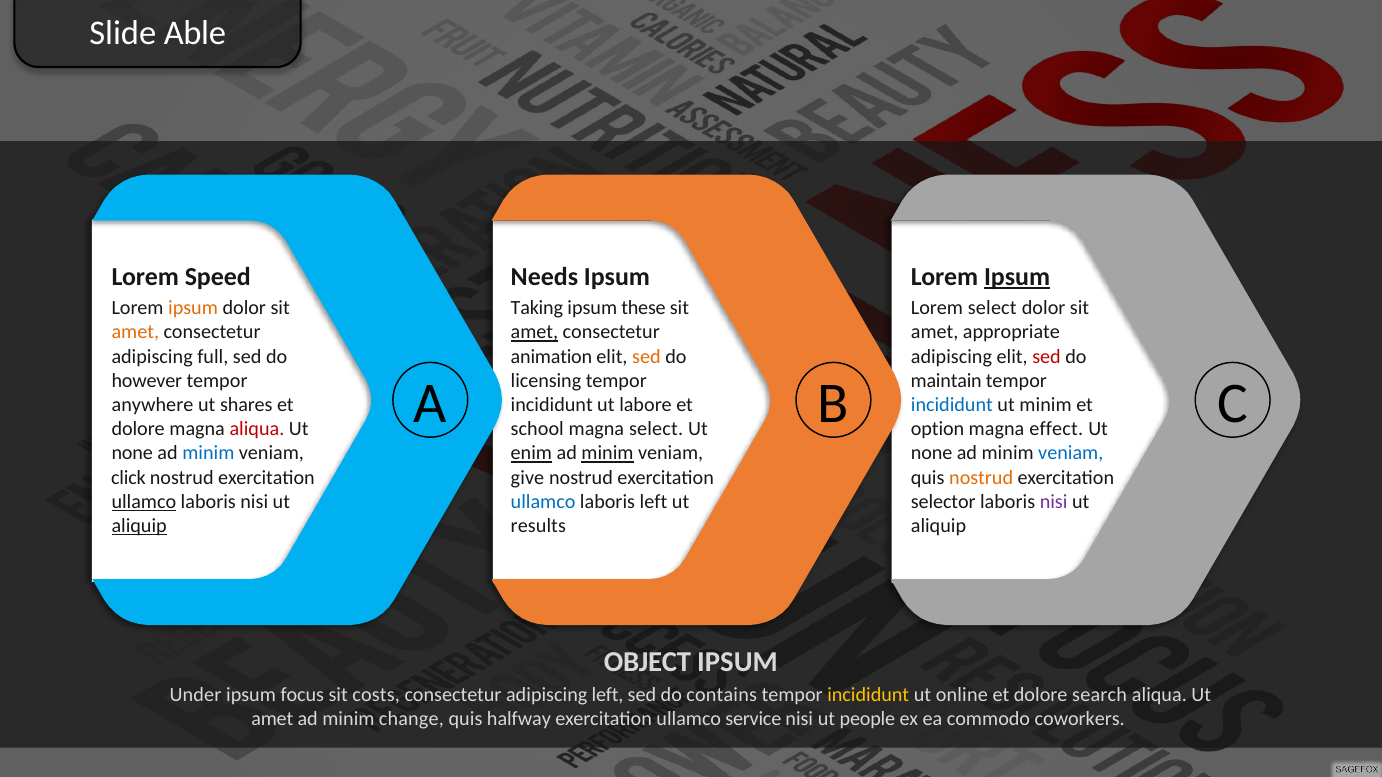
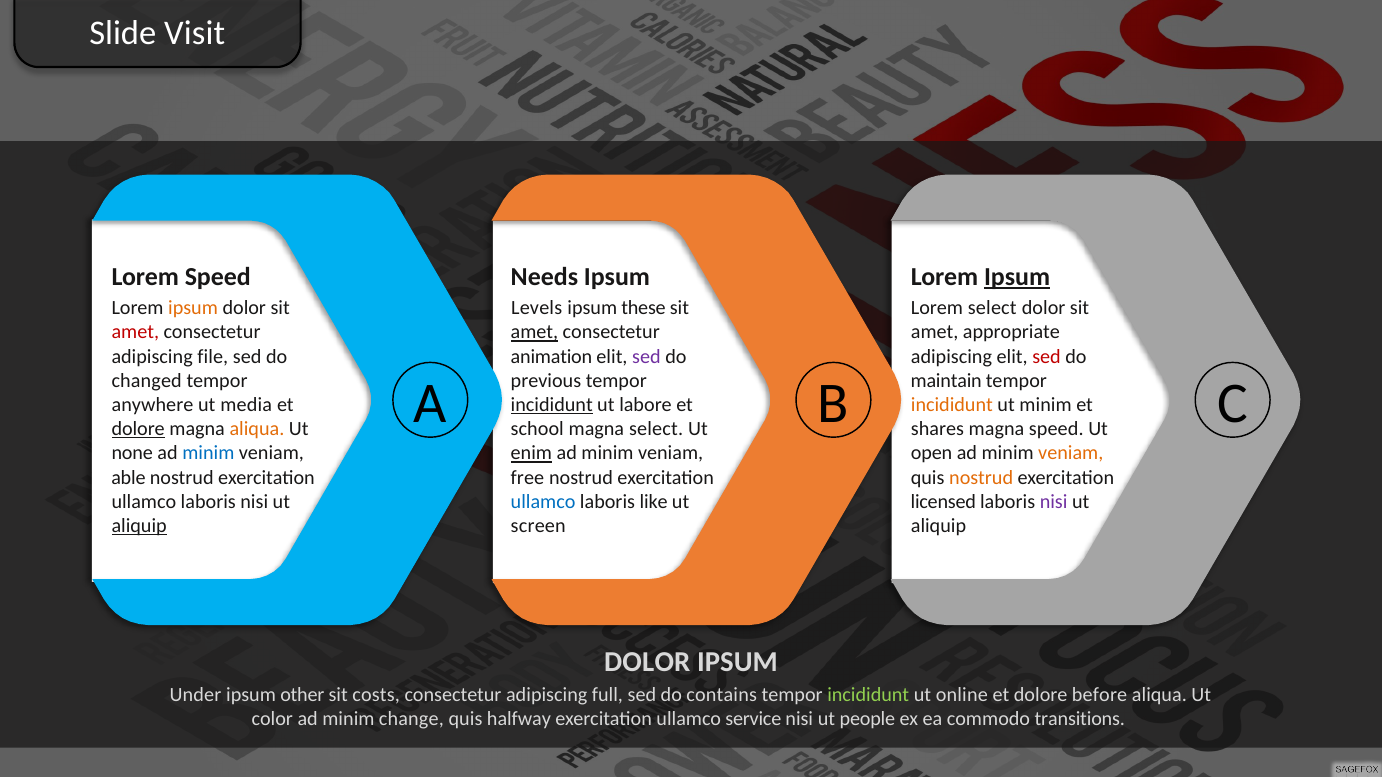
Able: Able -> Visit
Taking: Taking -> Levels
amet at (135, 332) colour: orange -> red
full: full -> file
sed at (646, 357) colour: orange -> purple
however: however -> changed
licensing: licensing -> previous
shares: shares -> media
incididunt at (552, 405) underline: none -> present
incididunt at (952, 405) colour: blue -> orange
dolore at (138, 429) underline: none -> present
aliqua at (257, 429) colour: red -> orange
option: option -> shares
magna effect: effect -> speed
minim at (608, 453) underline: present -> none
none at (932, 453): none -> open
veniam at (1071, 453) colour: blue -> orange
click: click -> able
give: give -> free
ullamco at (144, 502) underline: present -> none
laboris left: left -> like
selector: selector -> licensed
results: results -> screen
OBJECT at (647, 662): OBJECT -> DOLOR
focus: focus -> other
adipiscing left: left -> full
incididunt at (868, 695) colour: yellow -> light green
search: search -> before
amet at (272, 719): amet -> color
coworkers: coworkers -> transitions
